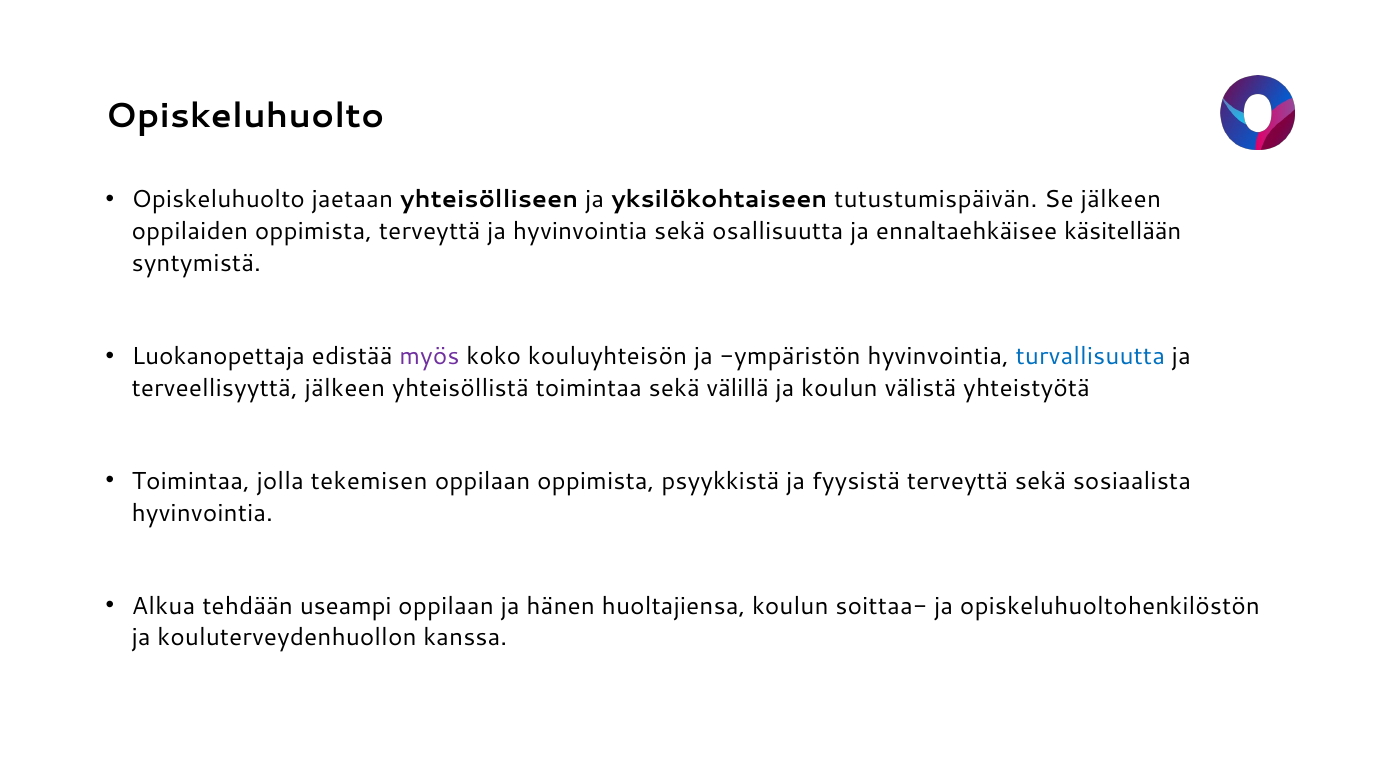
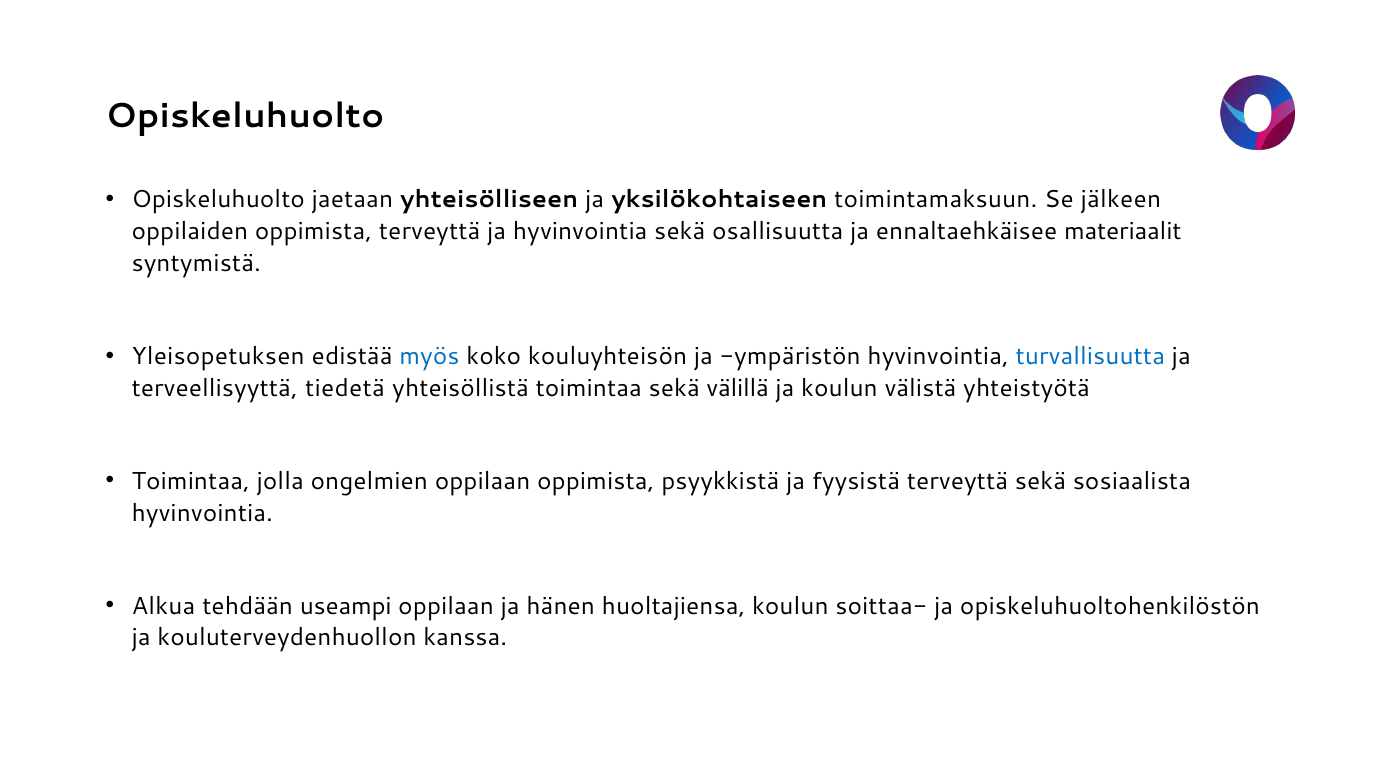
tutustumispäivän: tutustumispäivän -> toimintamaksuun
käsitellään: käsitellään -> materiaalit
Luokanopettaja: Luokanopettaja -> Yleisopetuksen
myös colour: purple -> blue
terveellisyyttä jälkeen: jälkeen -> tiedetä
tekemisen: tekemisen -> ongelmien
